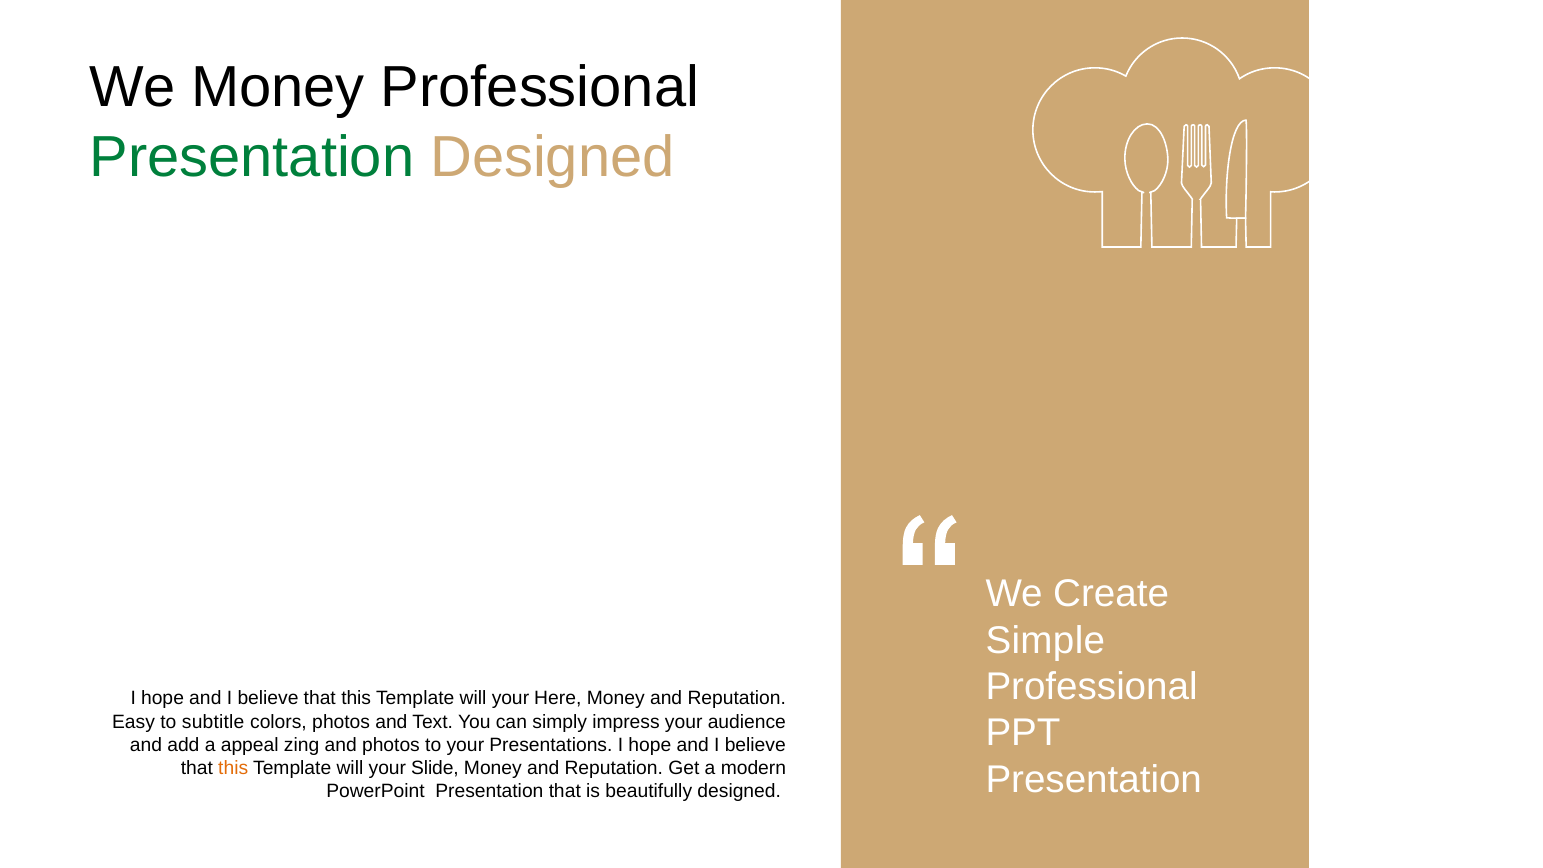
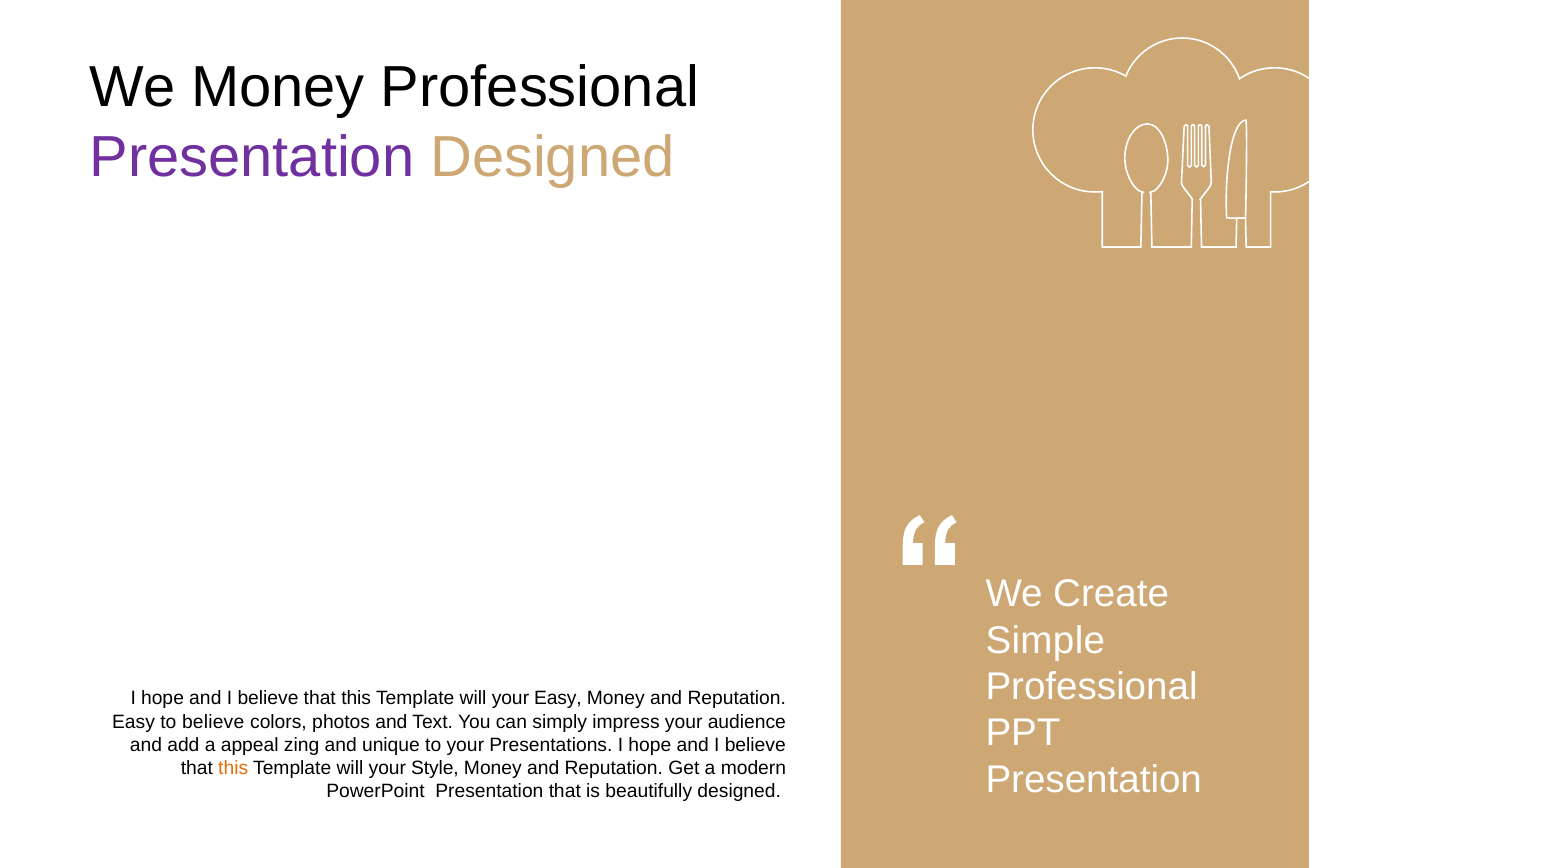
Presentation at (252, 157) colour: green -> purple
your Here: Here -> Easy
to subtitle: subtitle -> believe
and photos: photos -> unique
Slide: Slide -> Style
